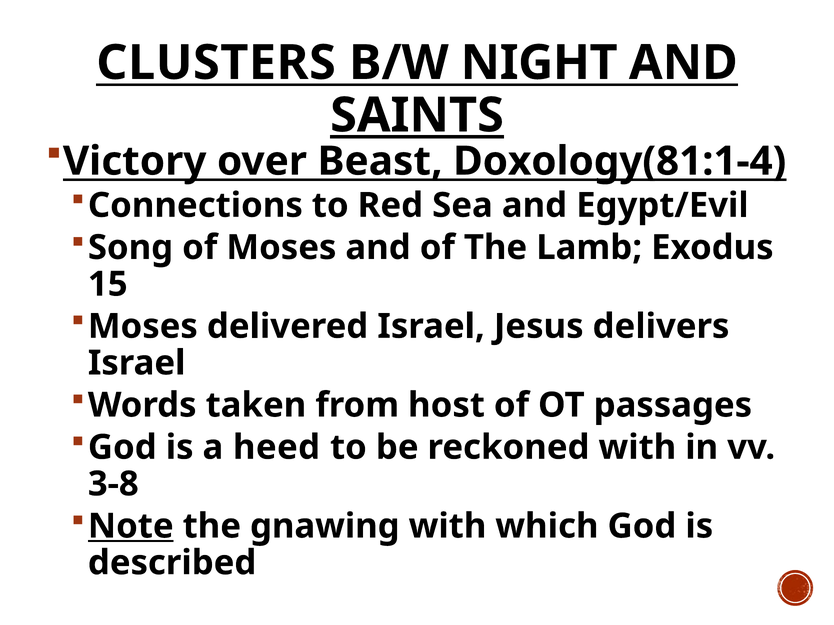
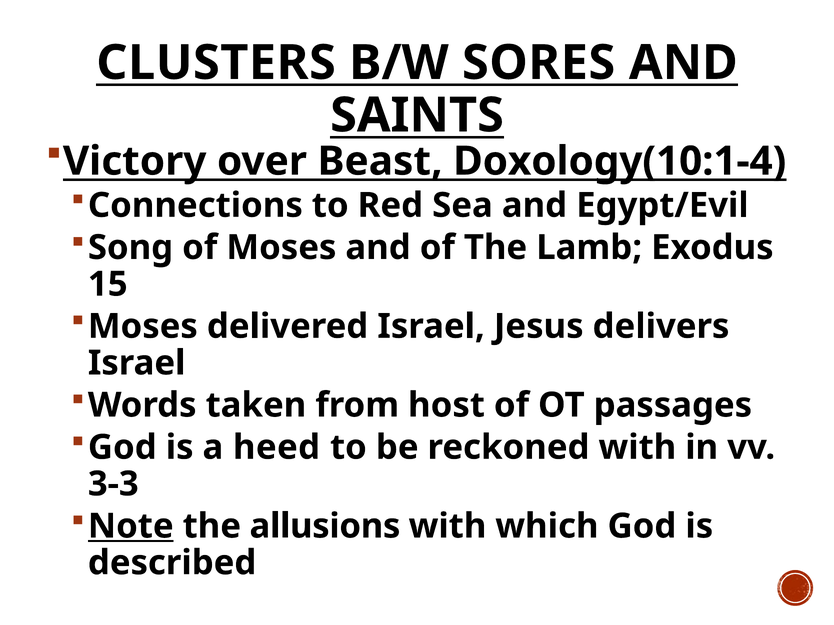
NIGHT: NIGHT -> SORES
SAINTS underline: present -> none
Doxology(81:1-4: Doxology(81:1-4 -> Doxology(10:1-4
3-8: 3-8 -> 3-3
gnawing: gnawing -> allusions
